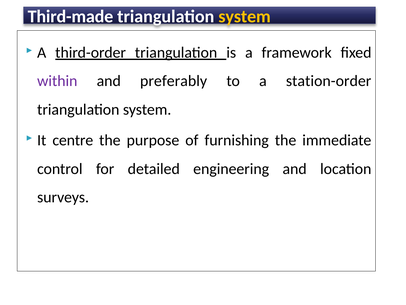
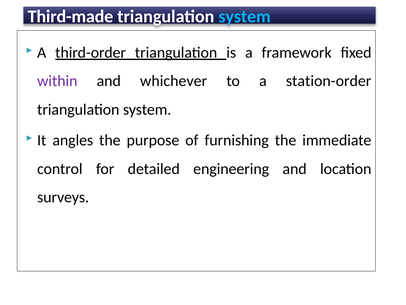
system at (245, 16) colour: yellow -> light blue
preferably: preferably -> whichever
centre: centre -> angles
